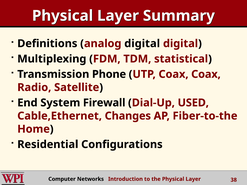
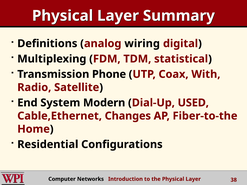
analog digital: digital -> wiring
Coax Coax: Coax -> With
Firewall: Firewall -> Modern
